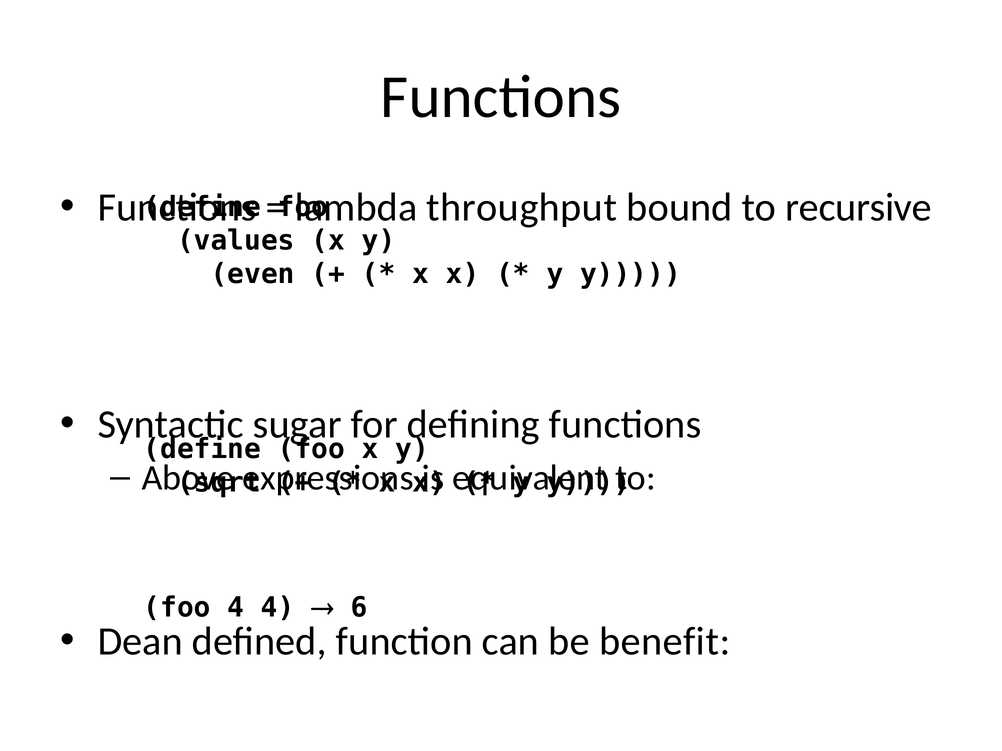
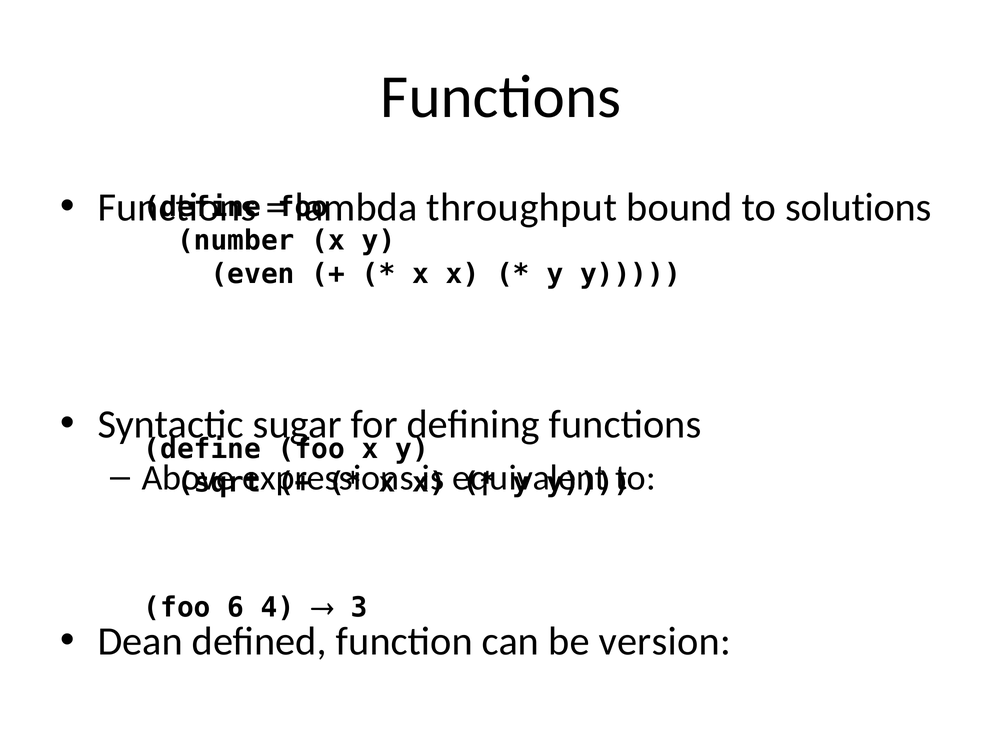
recursive: recursive -> solutions
values: values -> number
foo 4: 4 -> 6
6: 6 -> 3
benefit: benefit -> version
